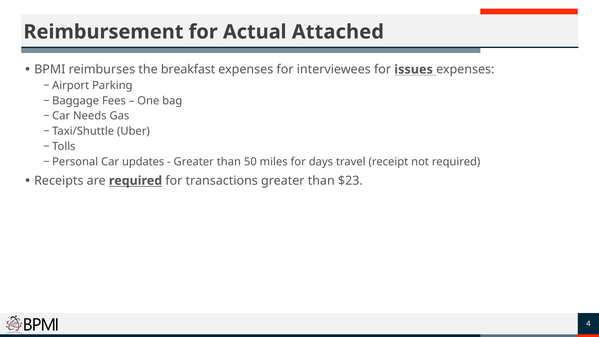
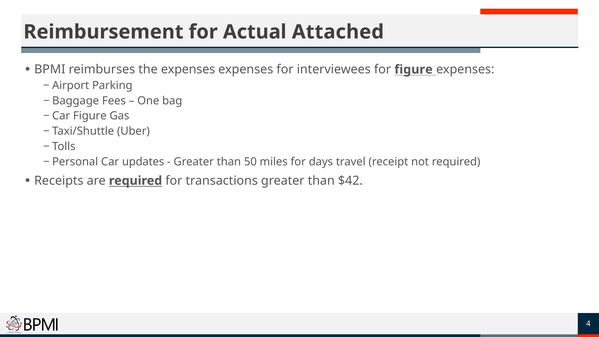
the breakfast: breakfast -> expenses
for issues: issues -> figure
Needs at (90, 116): Needs -> Figure
$23: $23 -> $42
